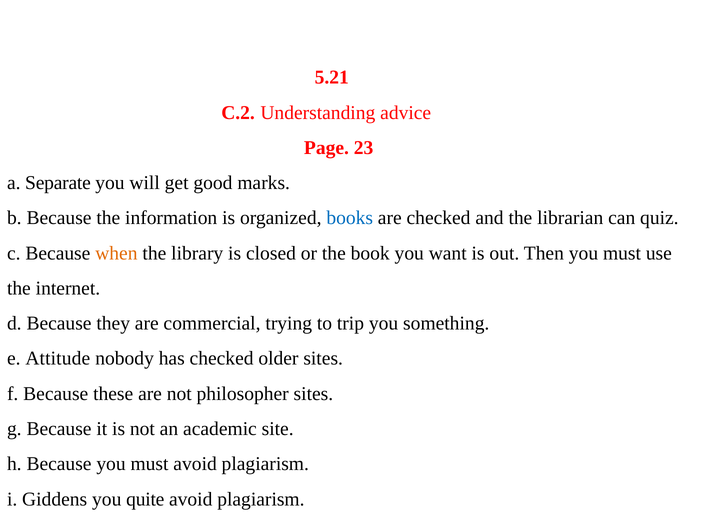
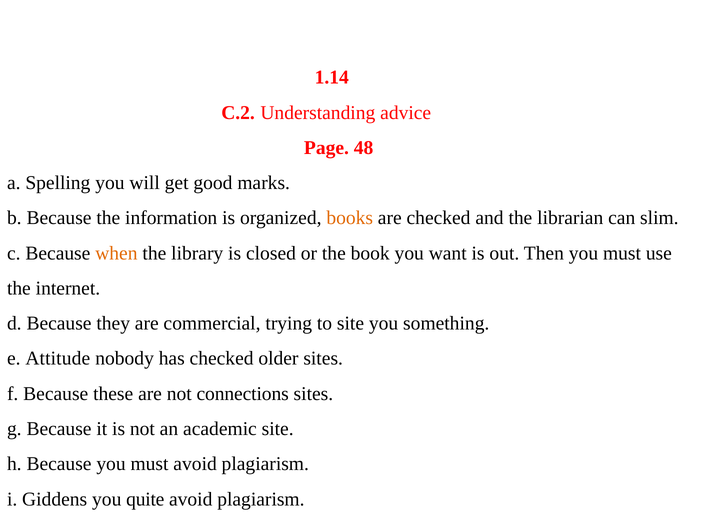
5.21: 5.21 -> 1.14
23: 23 -> 48
Separate: Separate -> Spelling
books colour: blue -> orange
quiz: quiz -> slim
to trip: trip -> site
philosopher: philosopher -> connections
